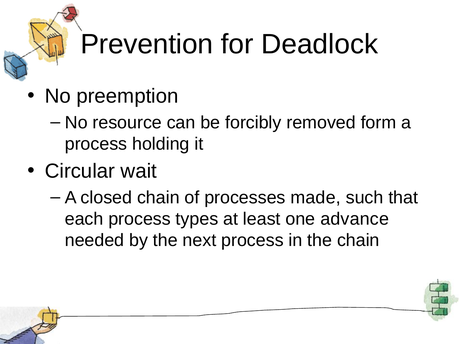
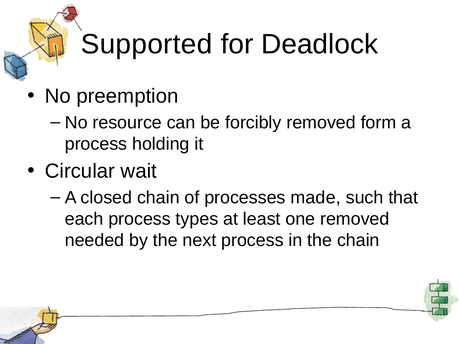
Prevention: Prevention -> Supported
one advance: advance -> removed
